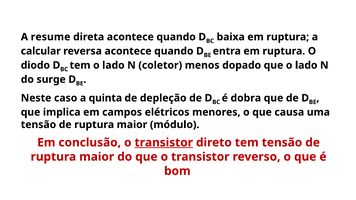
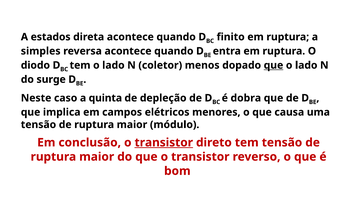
resume: resume -> estados
baixa: baixa -> finito
calcular: calcular -> simples
que at (273, 65) underline: none -> present
